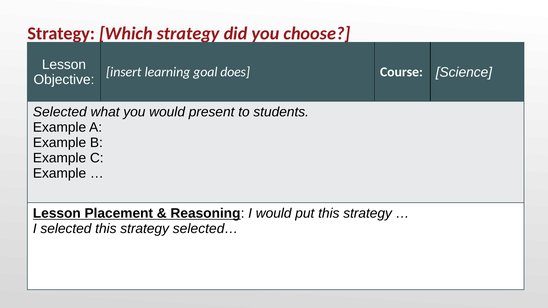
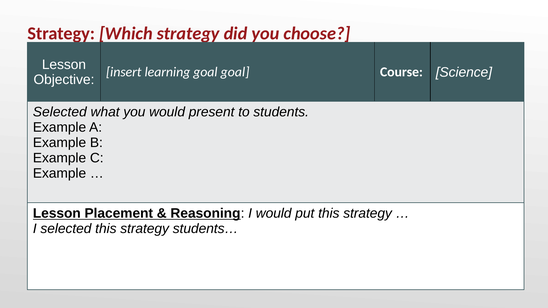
goal does: does -> goal
selected…: selected… -> students…
